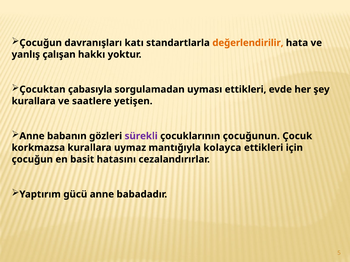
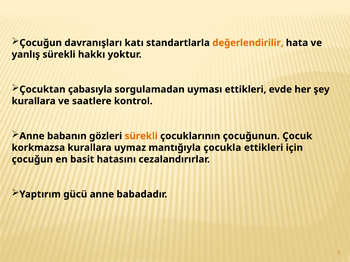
yanlış çalışan: çalışan -> sürekli
yetişen: yetişen -> kontrol
sürekli at (141, 136) colour: purple -> orange
kolayca: kolayca -> çocukla
